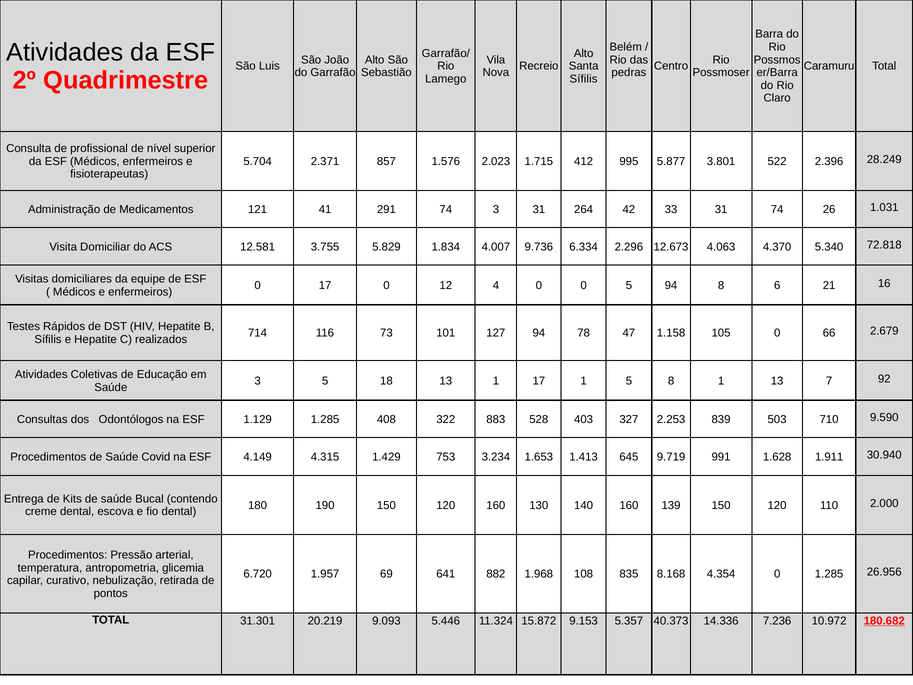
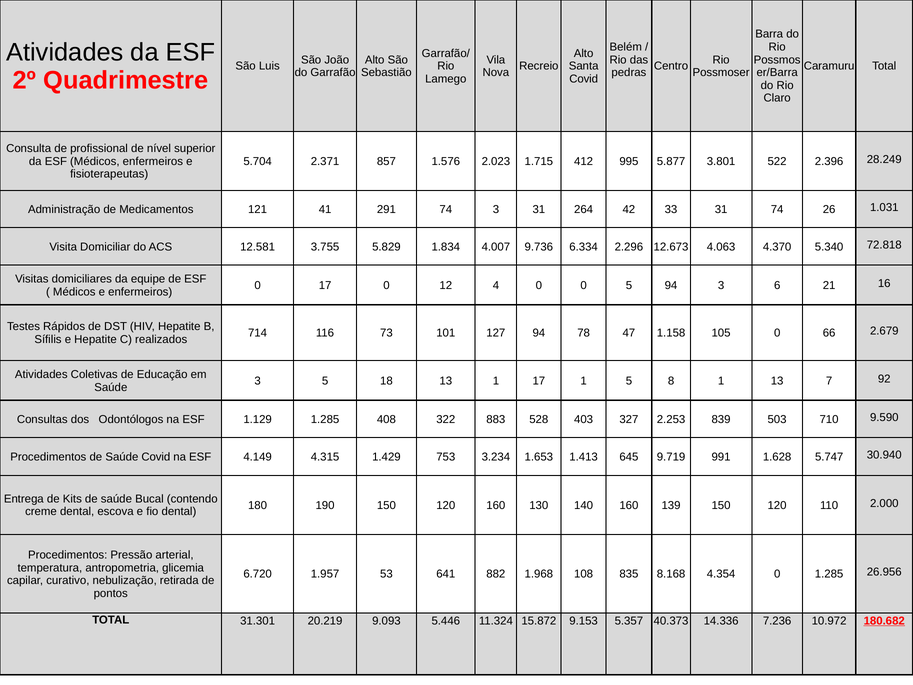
Sífilis at (584, 79): Sífilis -> Covid
94 8: 8 -> 3
1.911: 1.911 -> 5.747
69: 69 -> 53
